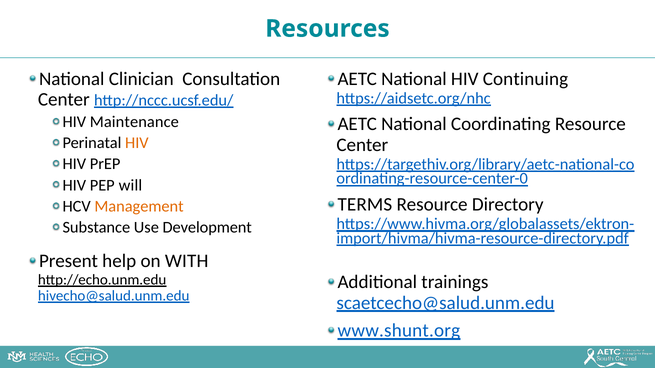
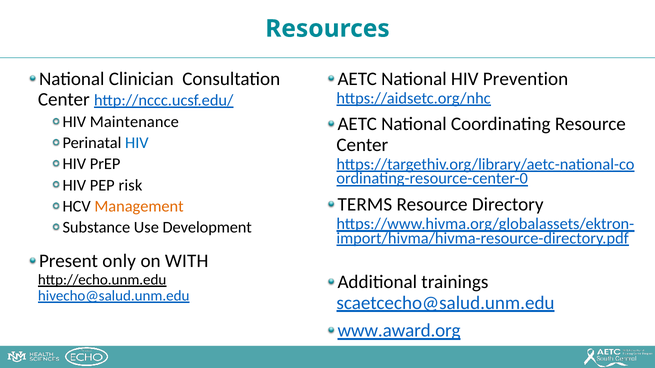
Continuing: Continuing -> Prevention
HIV at (137, 143) colour: orange -> blue
will: will -> risk
help: help -> only
www.shunt.org: www.shunt.org -> www.award.org
